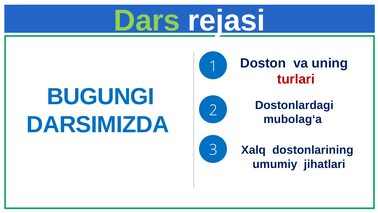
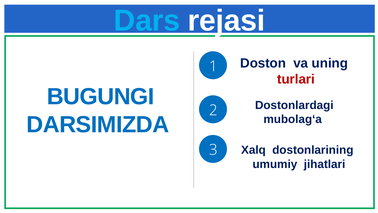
Dars colour: light green -> light blue
